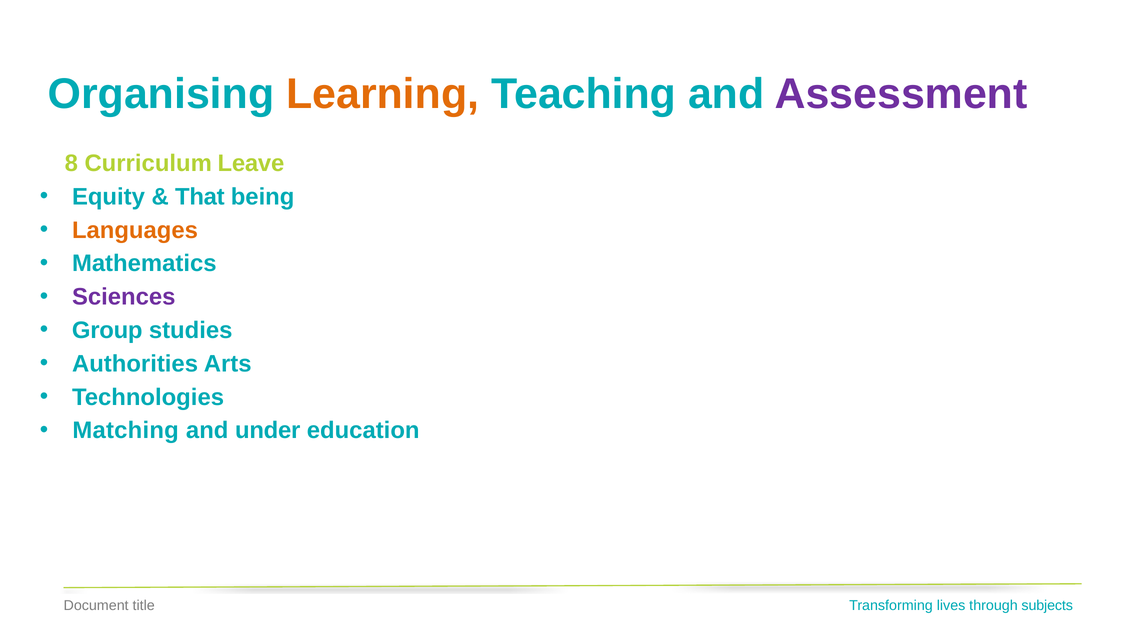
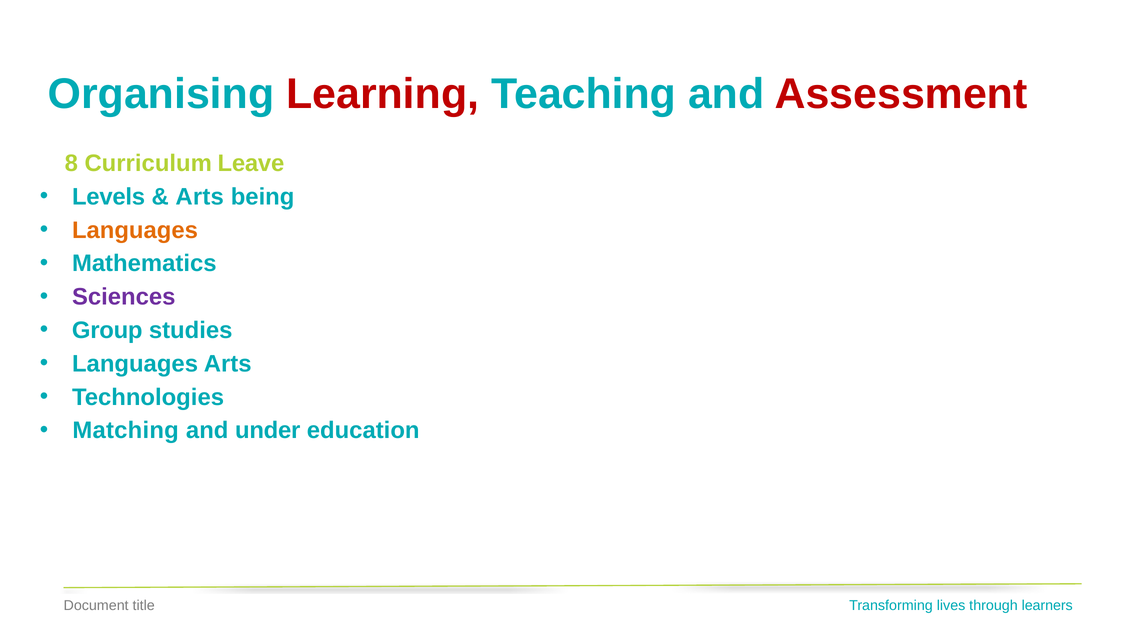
Learning colour: orange -> red
Assessment colour: purple -> red
Equity: Equity -> Levels
That at (200, 197): That -> Arts
Authorities at (135, 364): Authorities -> Languages
subjects: subjects -> learners
